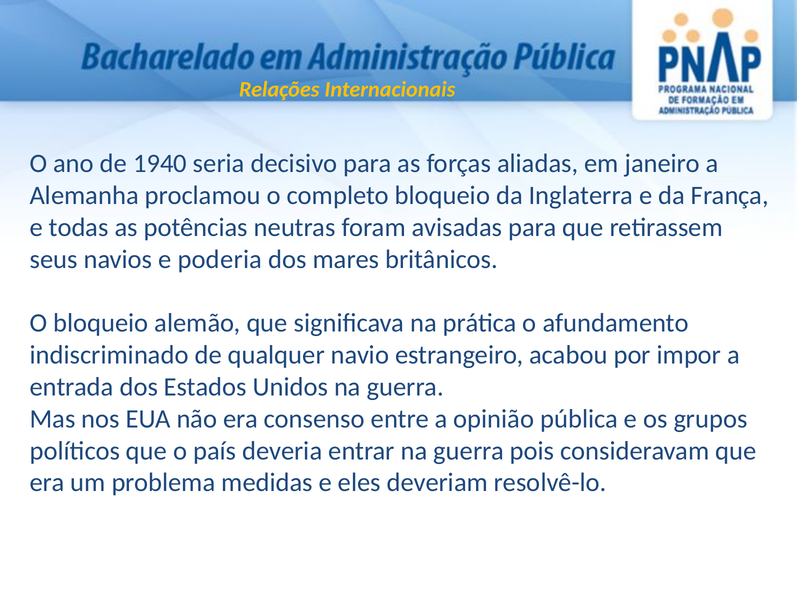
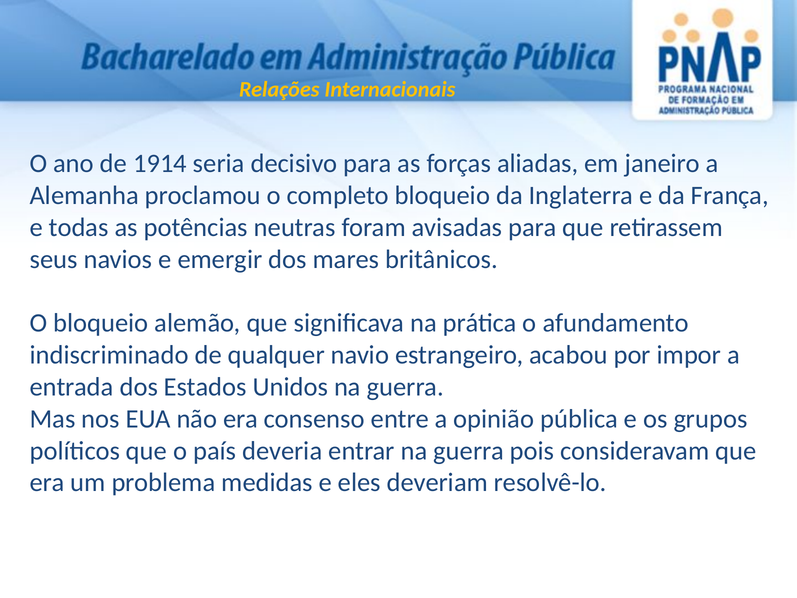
1940: 1940 -> 1914
poderia: poderia -> emergir
